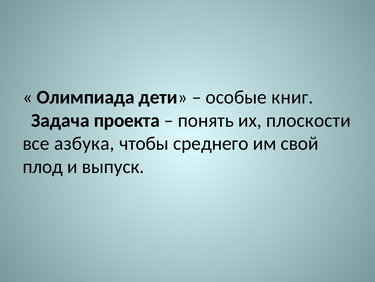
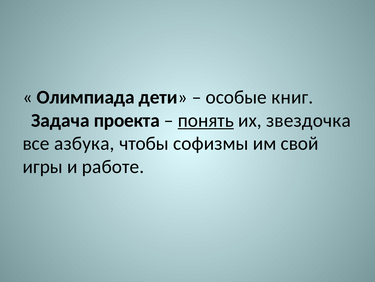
понять underline: none -> present
плоскости: плоскости -> звездочка
среднего: среднего -> софизмы
плод: плод -> игры
выпуск: выпуск -> работе
